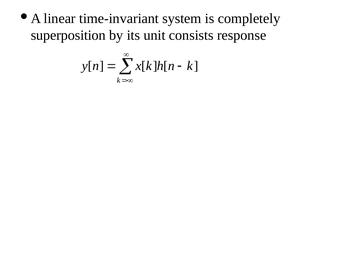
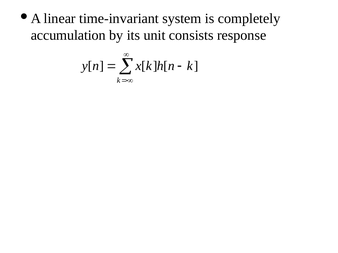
superposition: superposition -> accumulation
